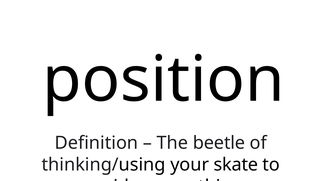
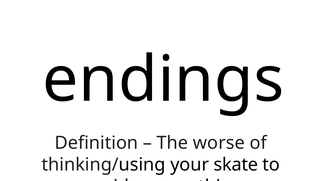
position: position -> endings
beetle: beetle -> worse
